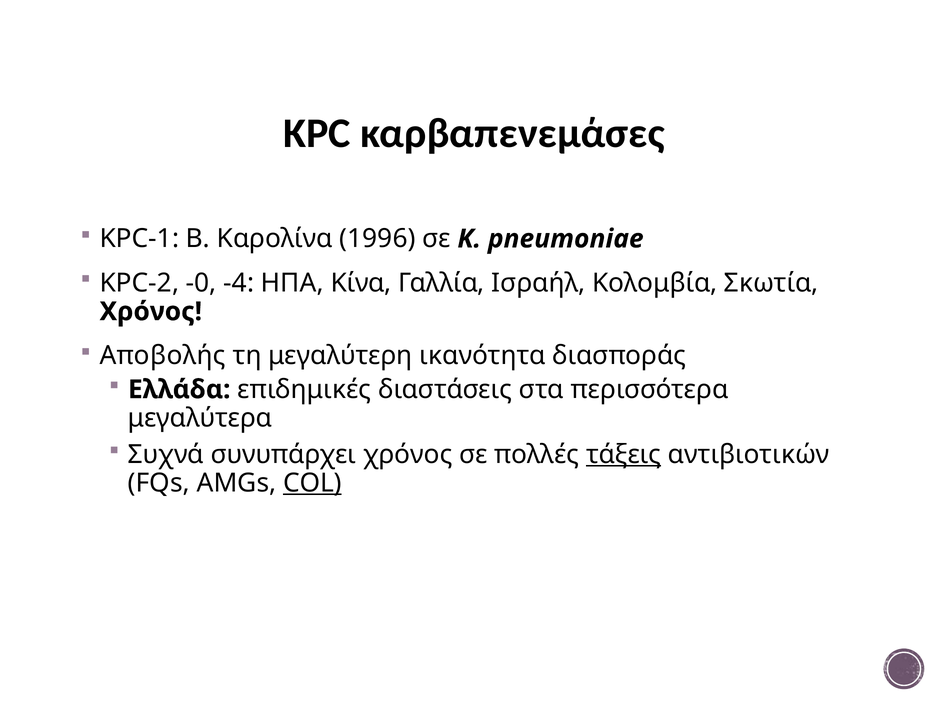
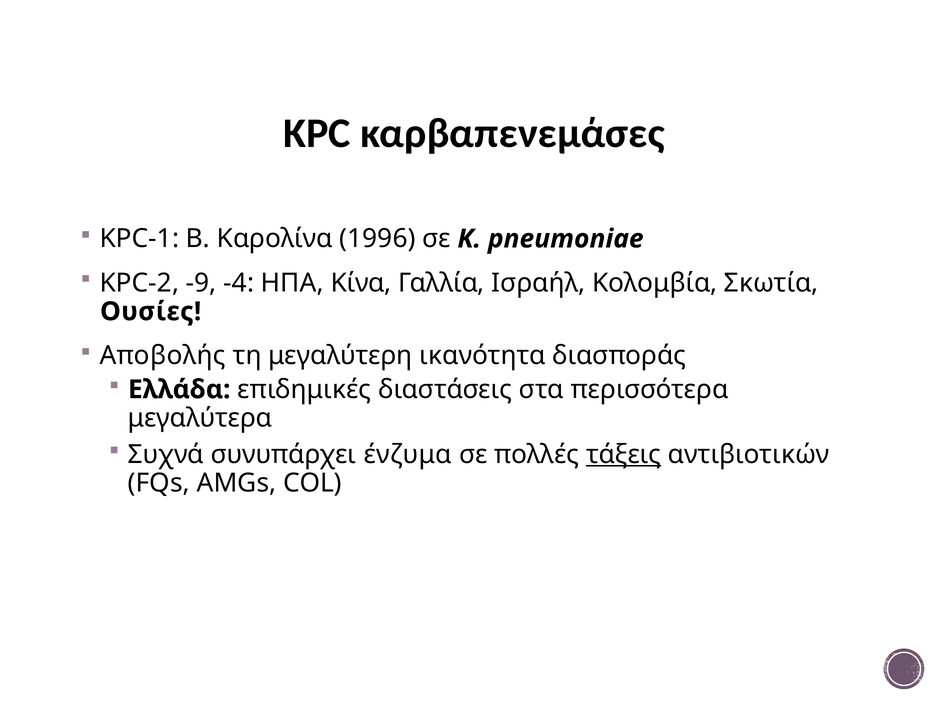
-0: -0 -> -9
Χρόνος at (151, 312): Χρόνος -> Ουσίες
συνυπάρχει χρόνος: χρόνος -> ένζυμα
COL underline: present -> none
